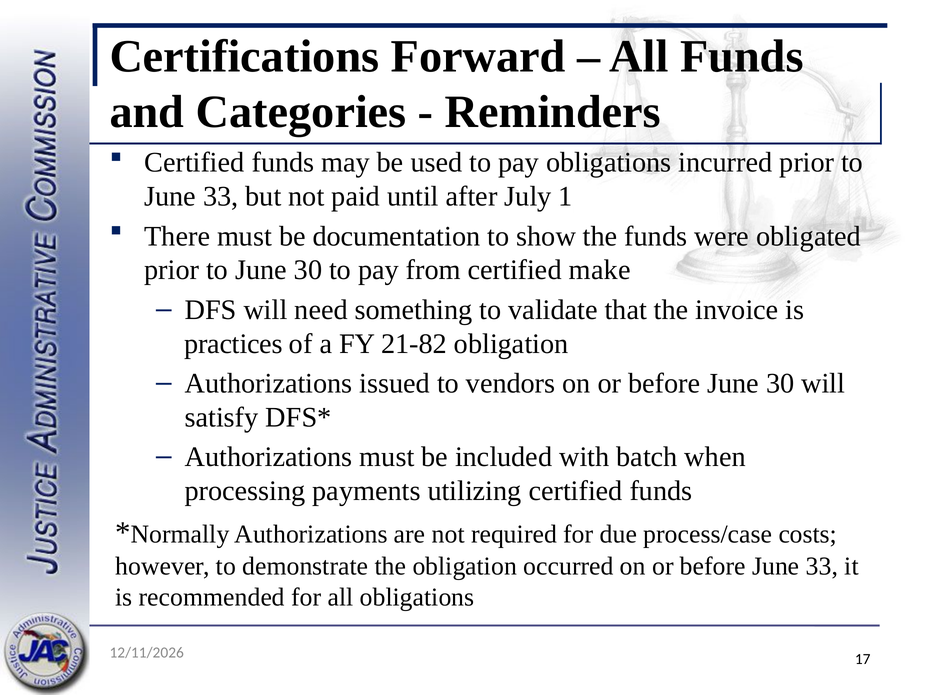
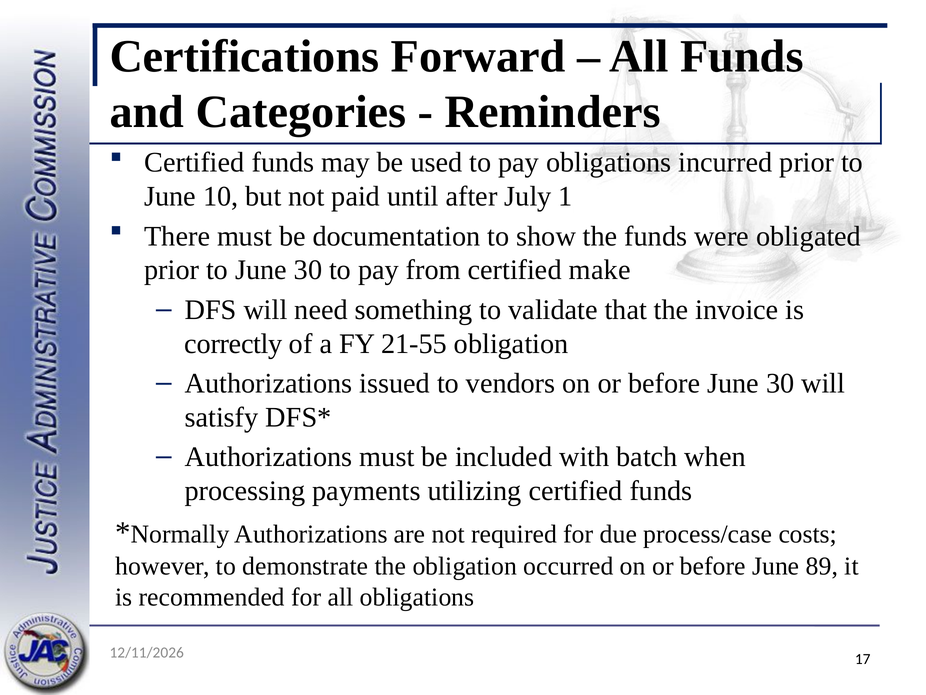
33 at (221, 196): 33 -> 10
practices: practices -> correctly
21-82: 21-82 -> 21-55
before June 33: 33 -> 89
